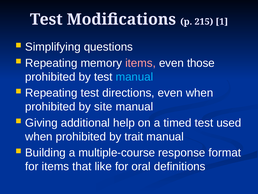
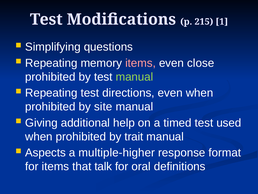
those: those -> close
manual at (134, 77) colour: light blue -> light green
Building: Building -> Aspects
multiple‑course: multiple‑course -> multiple‑higher
like: like -> talk
